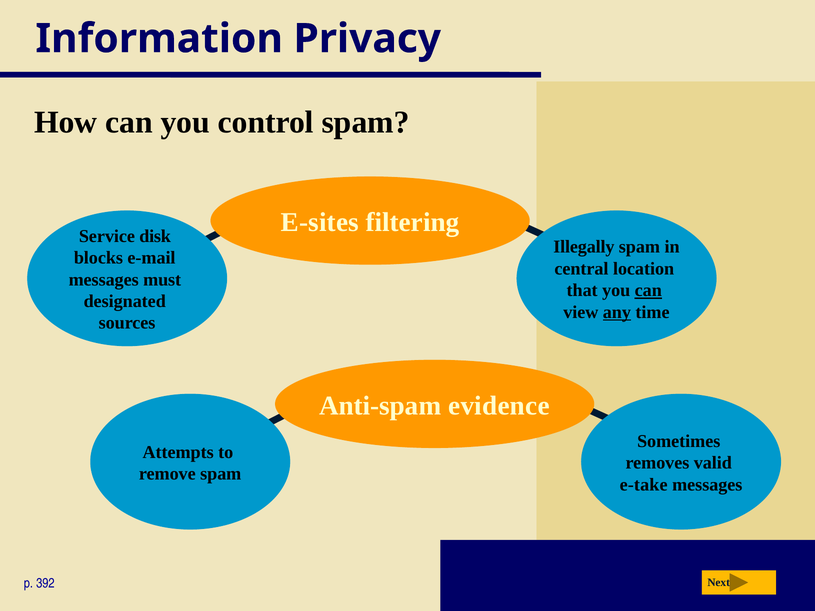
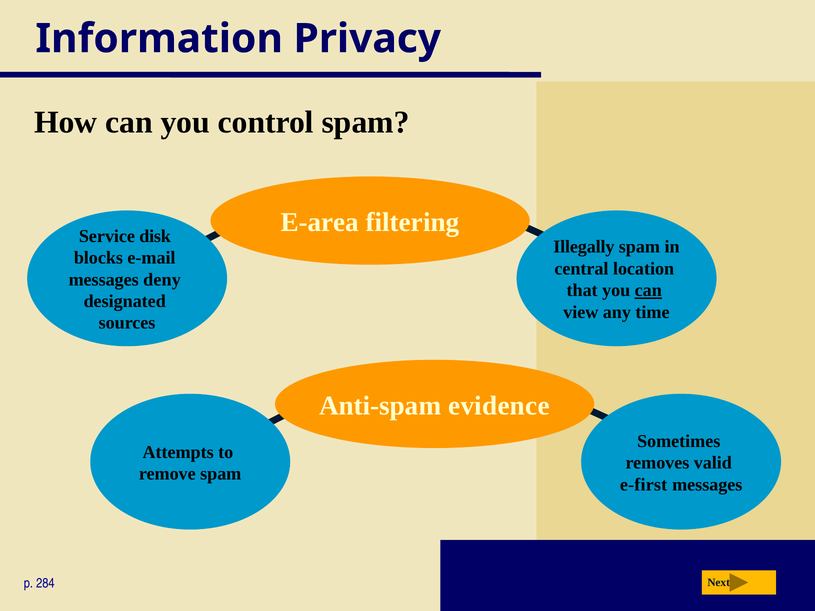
E-sites: E-sites -> E-area
must: must -> deny
any underline: present -> none
e-take: e-take -> e-first
392: 392 -> 284
